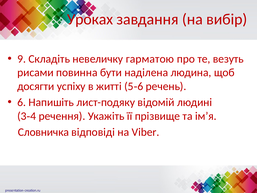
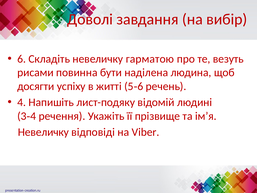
Уроках: Уроках -> Доволі
9: 9 -> 6
6: 6 -> 4
Словничка at (43, 132): Словничка -> Невеличку
